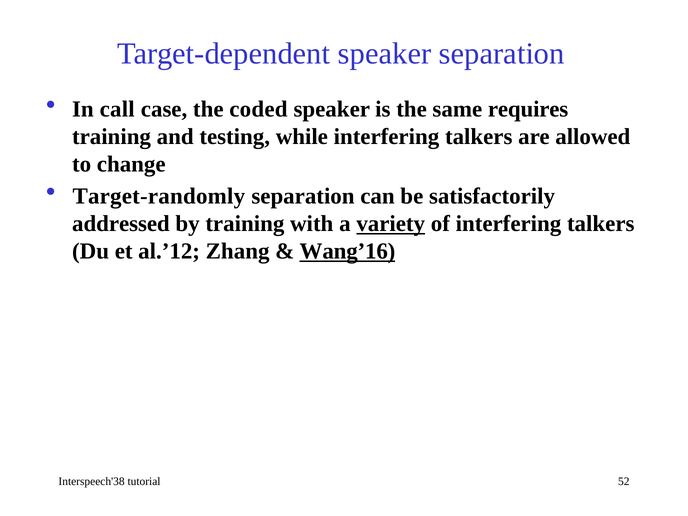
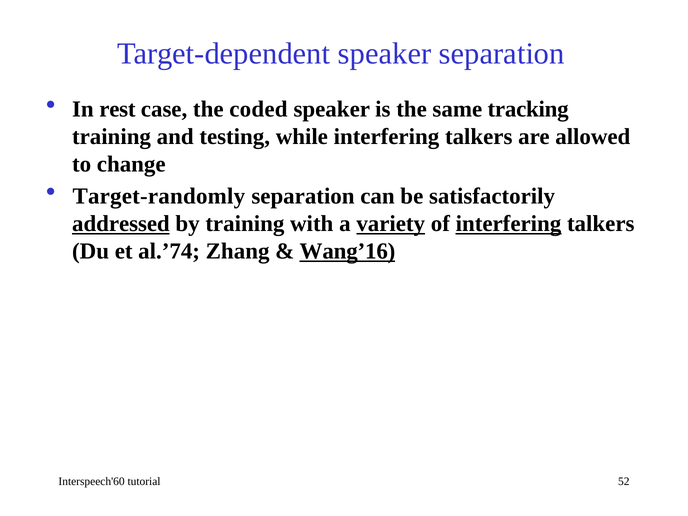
call: call -> rest
requires: requires -> tracking
addressed underline: none -> present
interfering at (508, 224) underline: none -> present
al.’12: al.’12 -> al.’74
Interspeech'38: Interspeech'38 -> Interspeech'60
